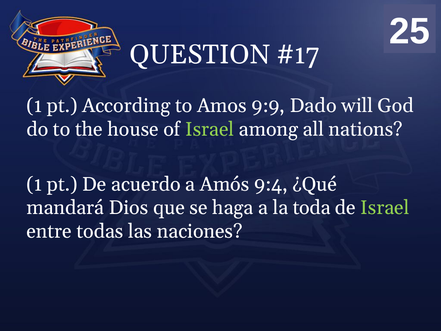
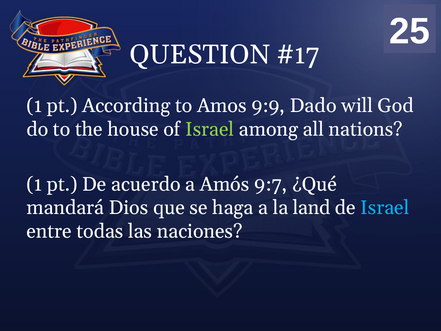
9:4: 9:4 -> 9:7
toda: toda -> land
Israel at (385, 208) colour: light green -> light blue
